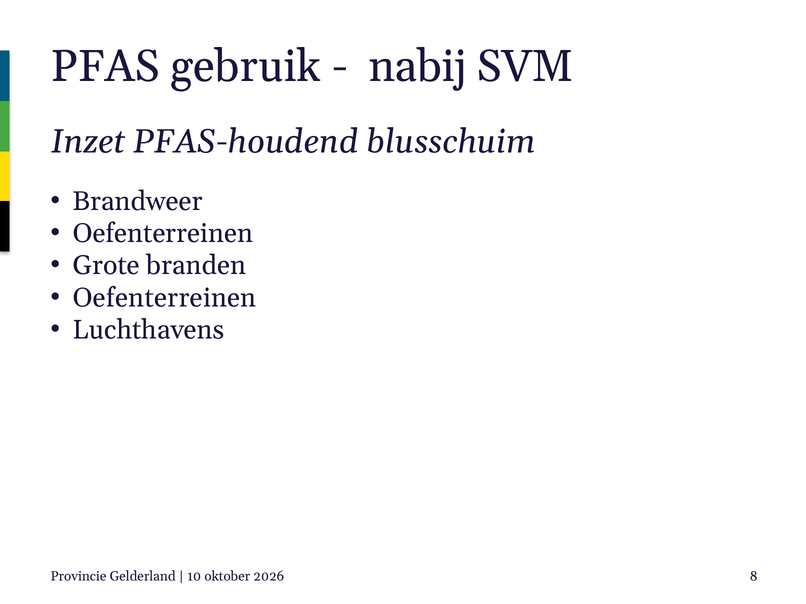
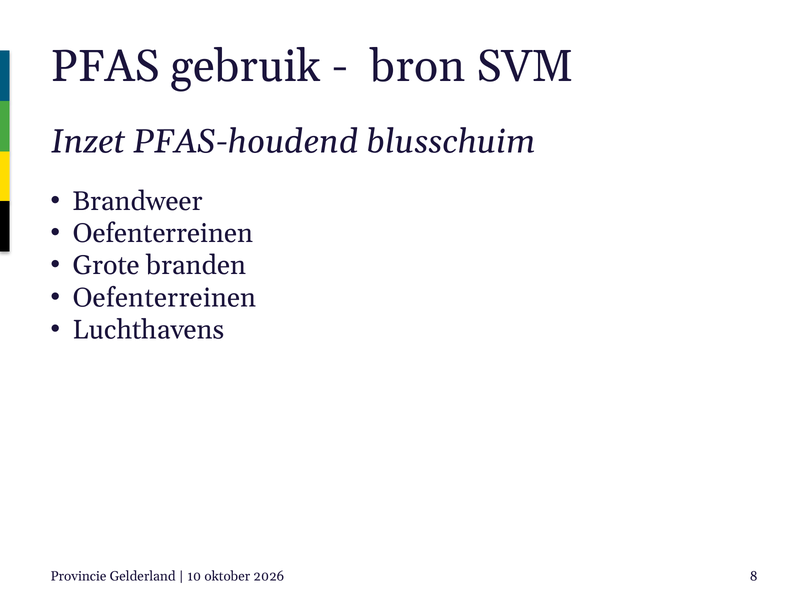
nabij: nabij -> bron
